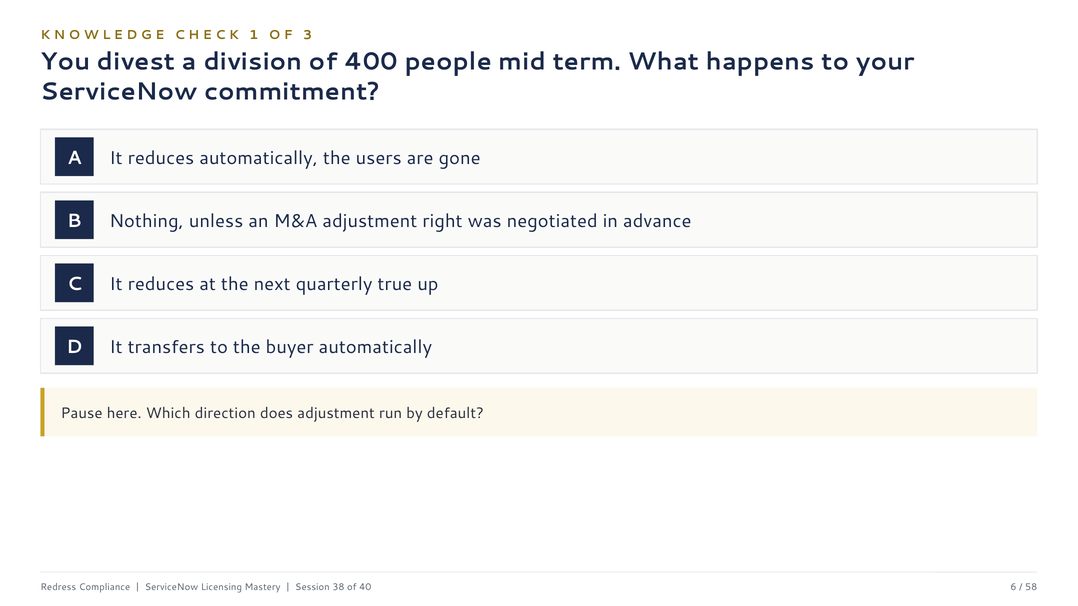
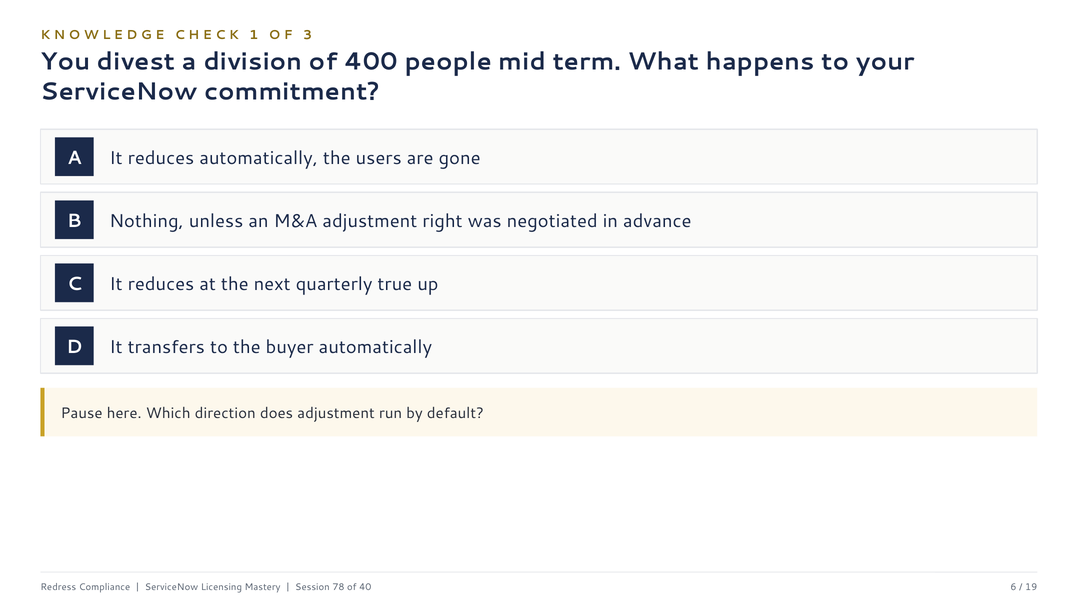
38: 38 -> 78
58: 58 -> 19
